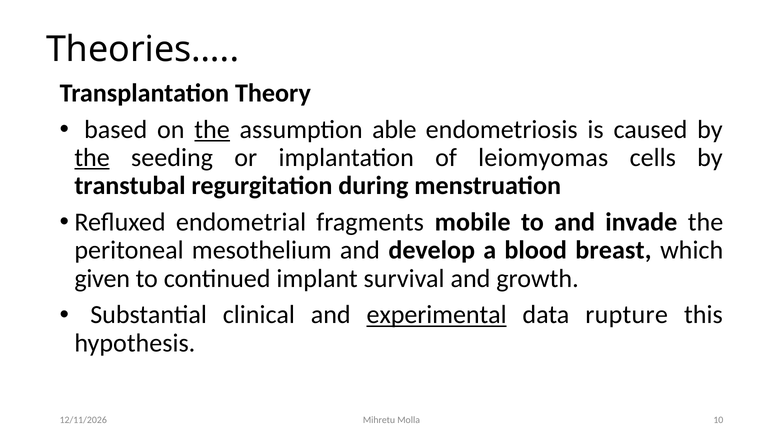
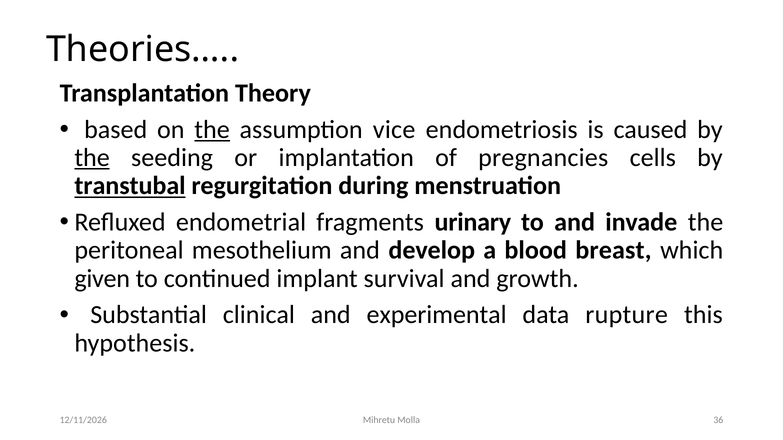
able: able -> vice
leiomyomas: leiomyomas -> pregnancies
transtubal underline: none -> present
mobile: mobile -> urinary
experimental underline: present -> none
10: 10 -> 36
